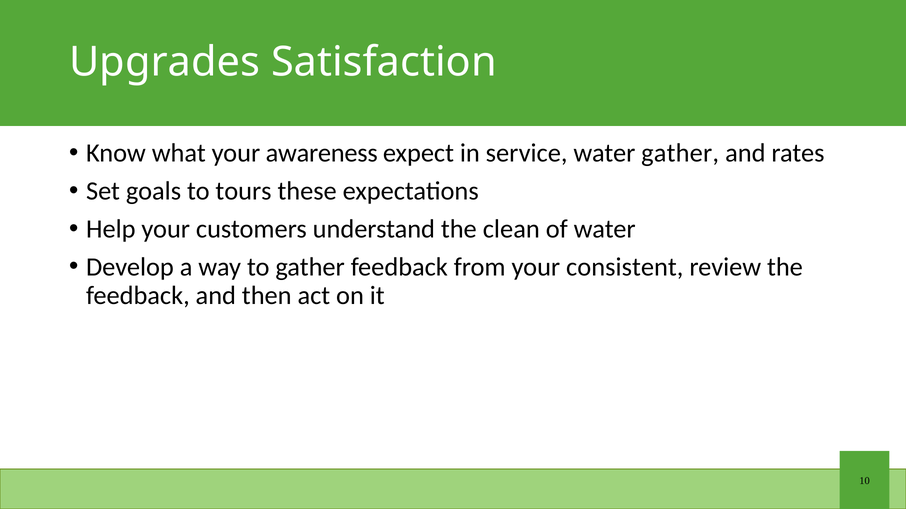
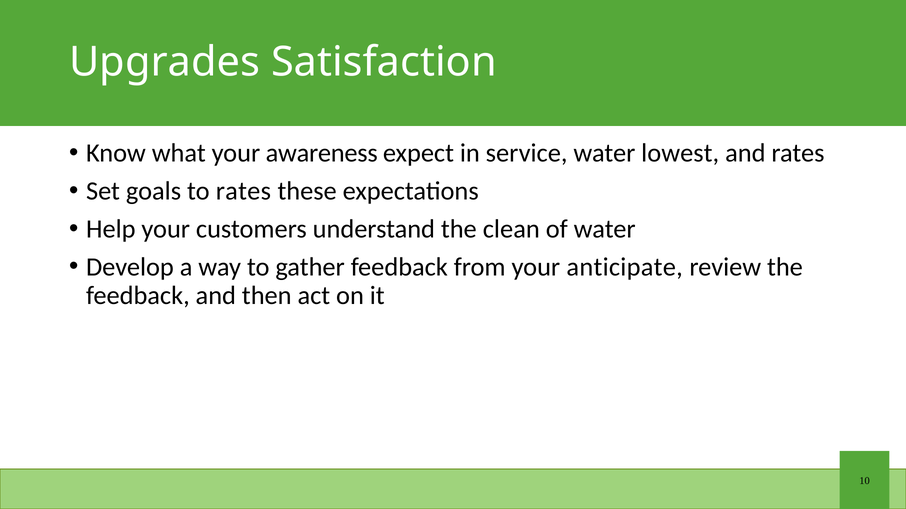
water gather: gather -> lowest
to tours: tours -> rates
consistent: consistent -> anticipate
